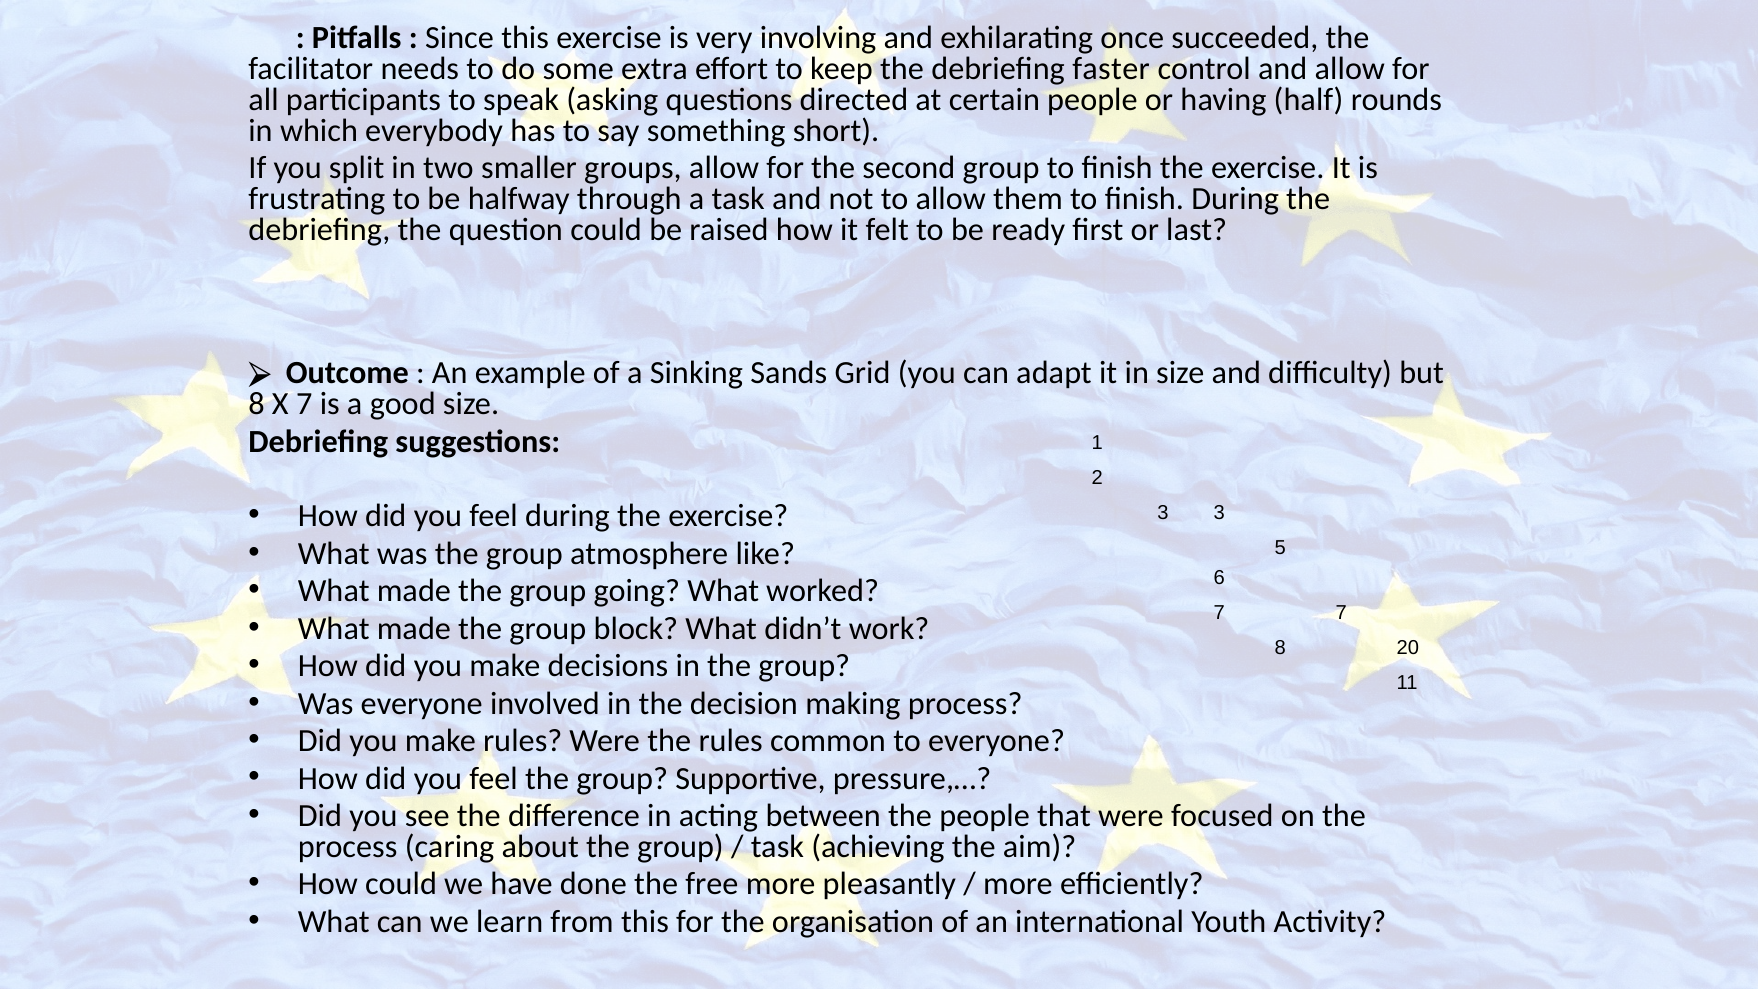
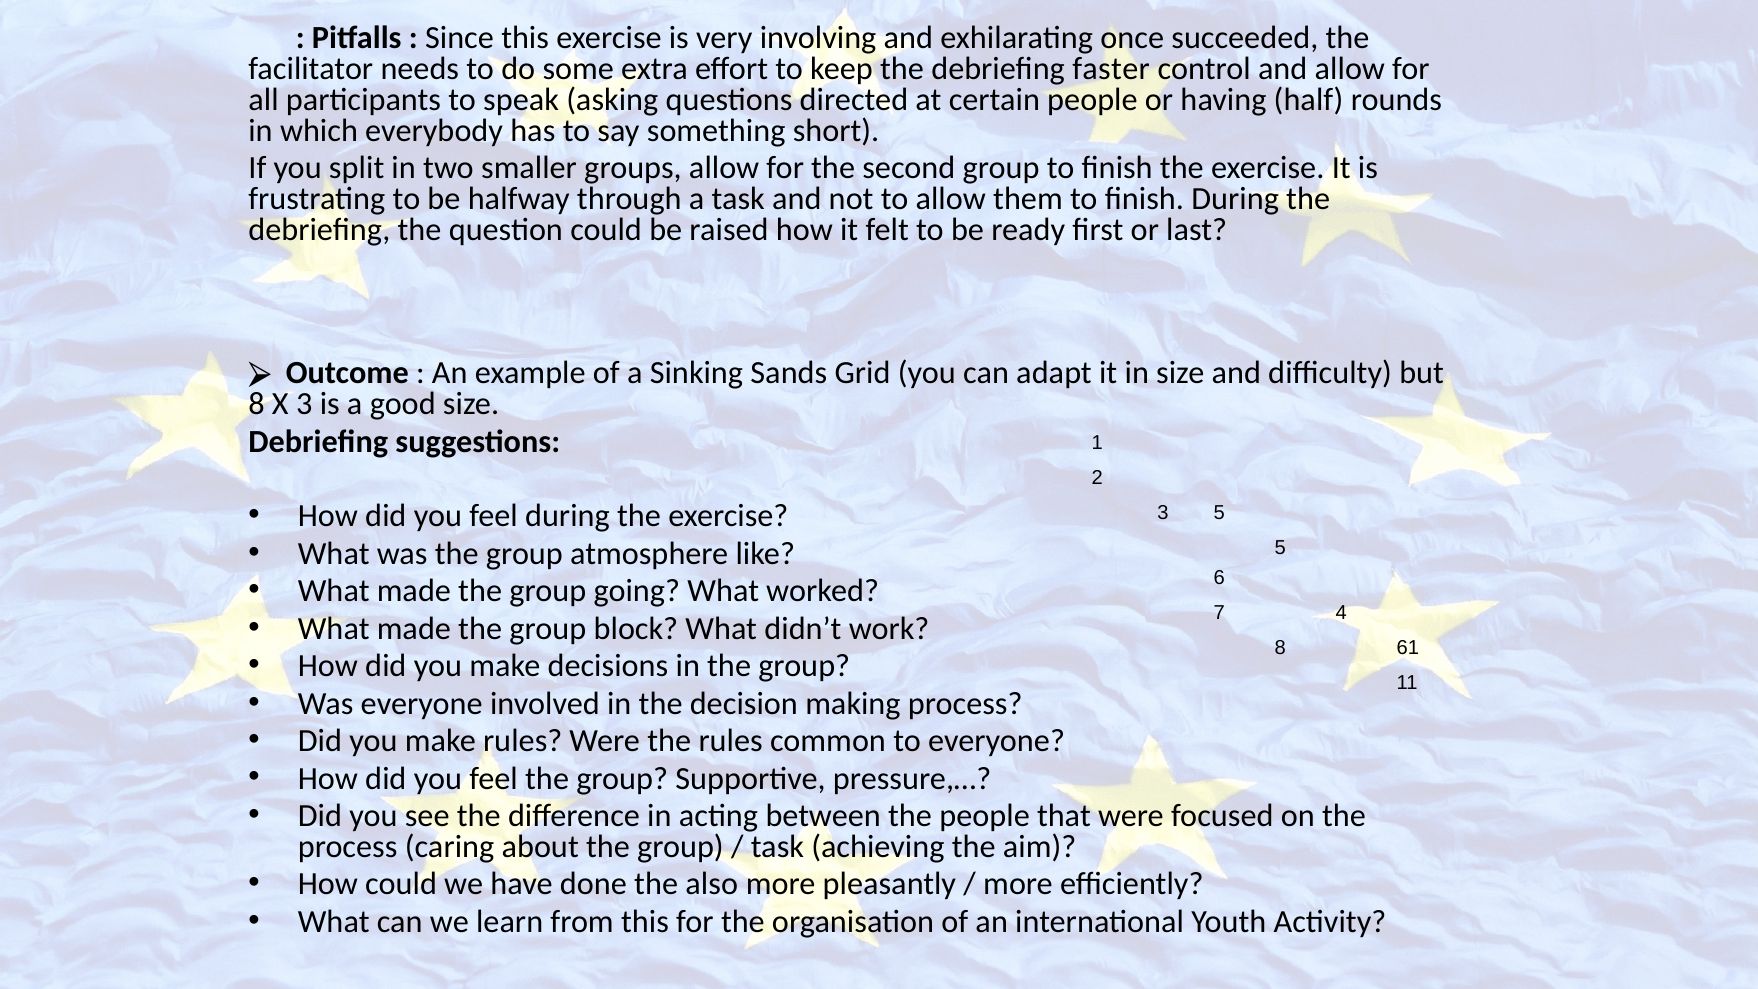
X 7: 7 -> 3
3 3: 3 -> 5
7 7: 7 -> 4
20: 20 -> 61
free: free -> also
